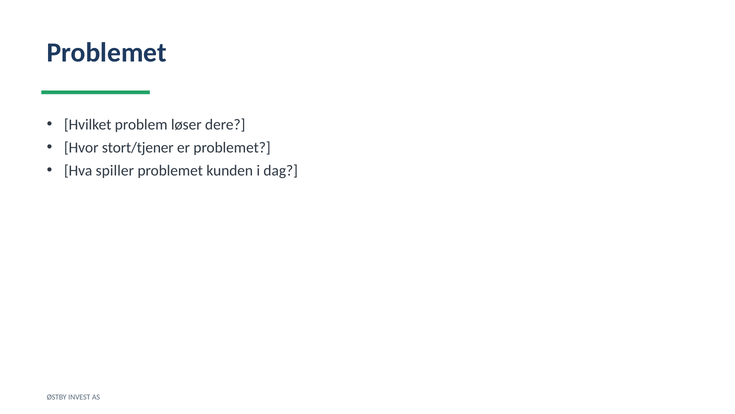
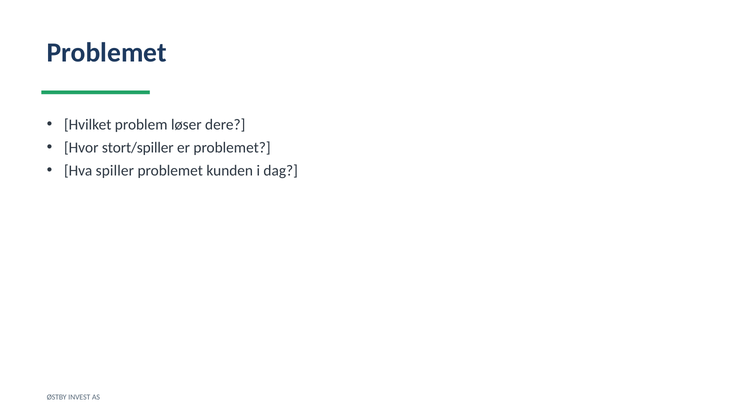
stort/tjener: stort/tjener -> stort/spiller
